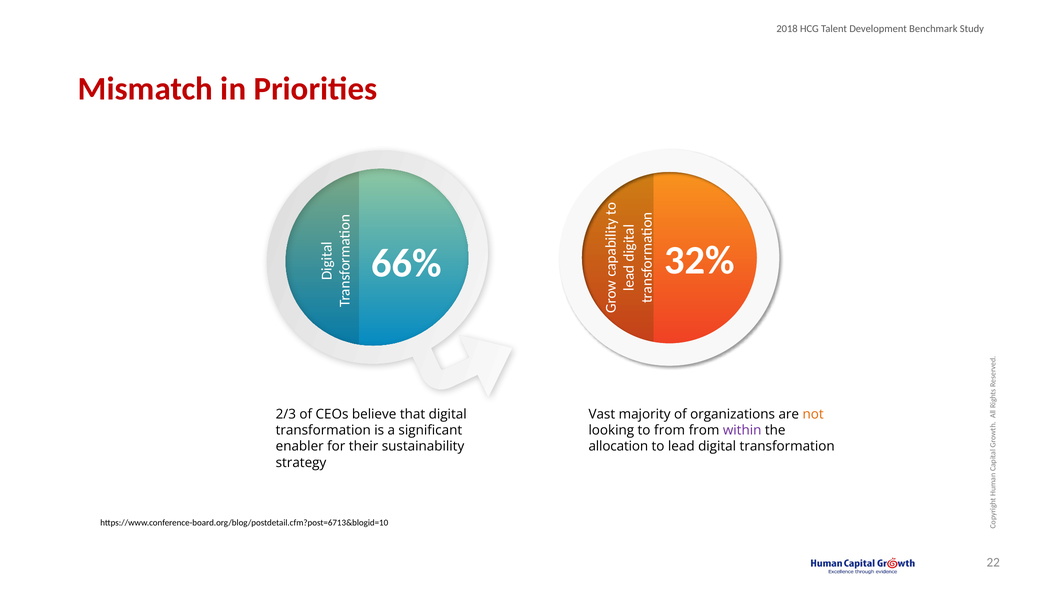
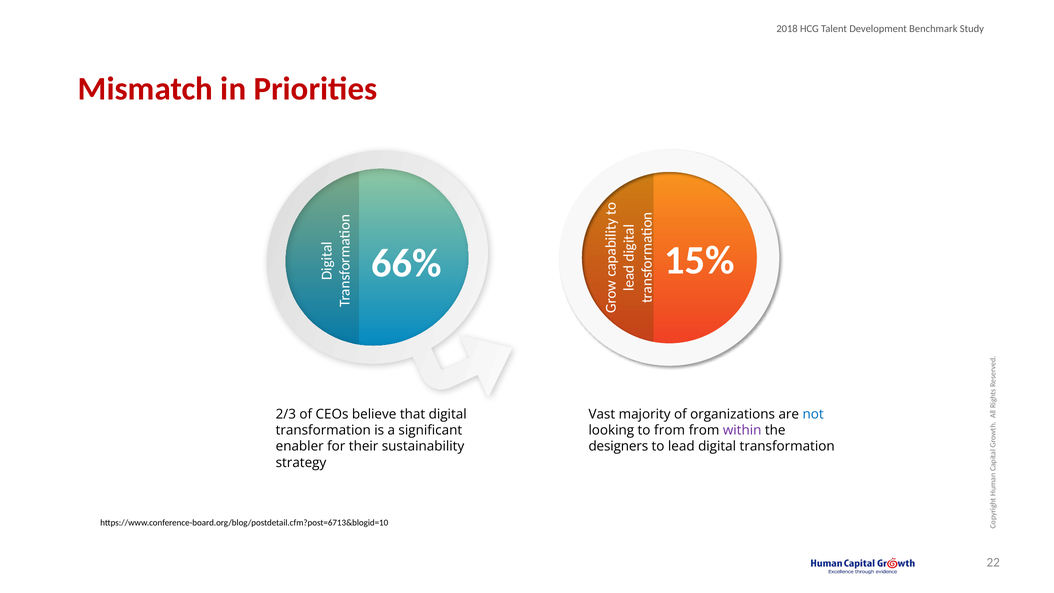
32%: 32% -> 15%
not colour: orange -> blue
allocation: allocation -> designers
